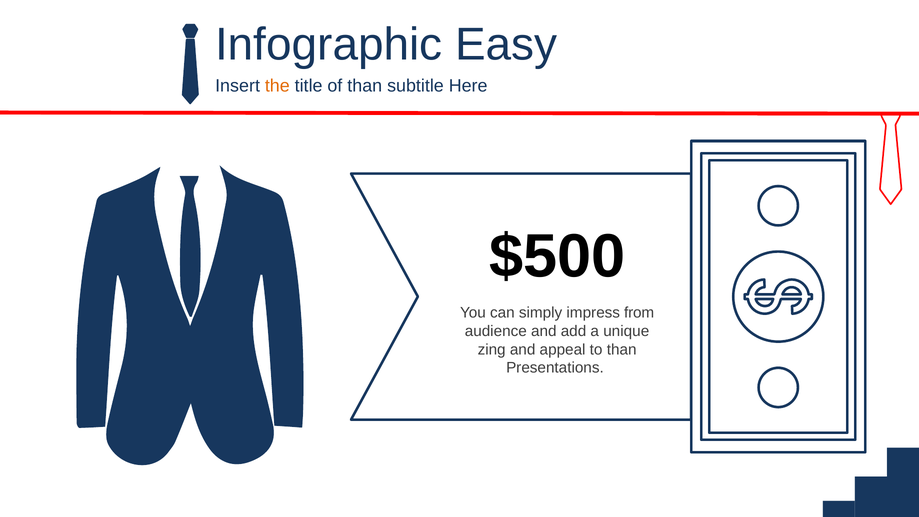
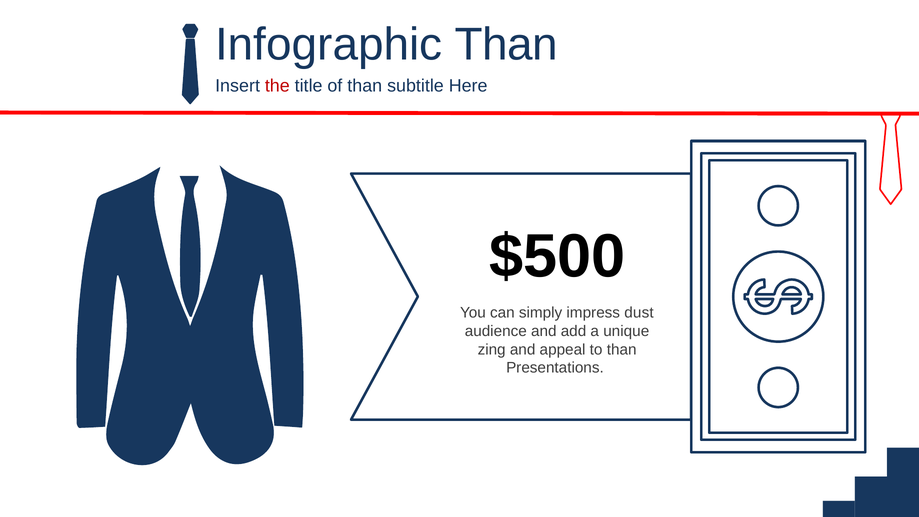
Infographic Easy: Easy -> Than
the colour: orange -> red
from: from -> dust
